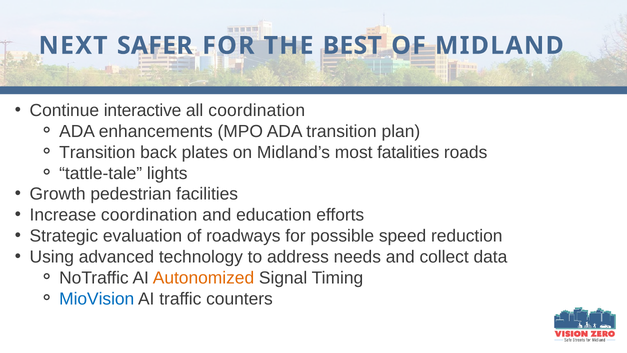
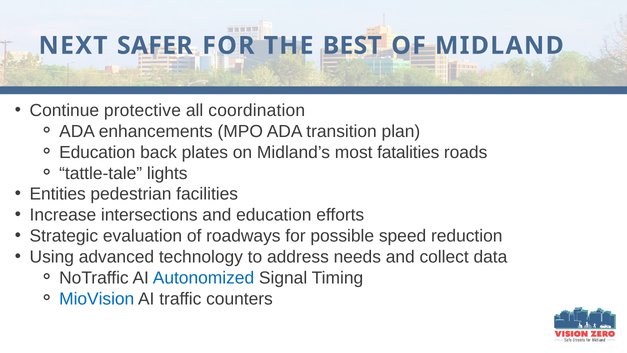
interactive: interactive -> protective
Transition at (97, 152): Transition -> Education
Growth: Growth -> Entities
Increase coordination: coordination -> intersections
Autonomized colour: orange -> blue
